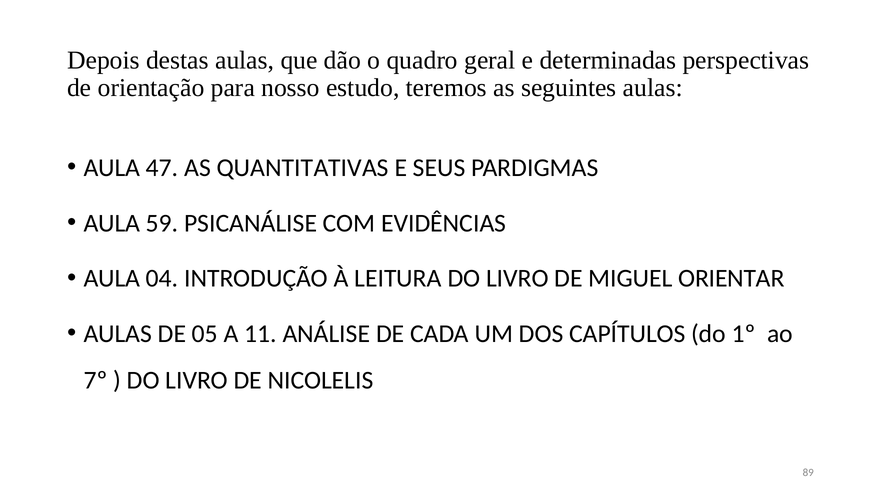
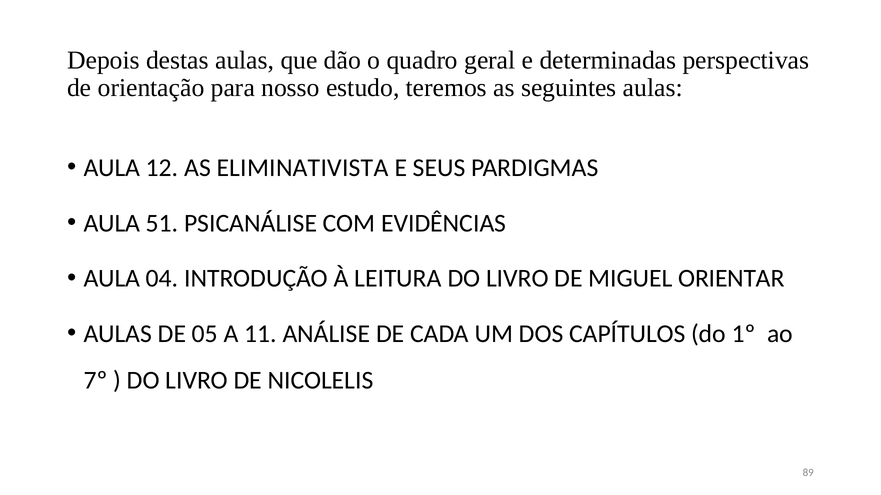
47: 47 -> 12
QUANTITATIVAS: QUANTITATIVAS -> ELIMINATIVISTA
59: 59 -> 51
